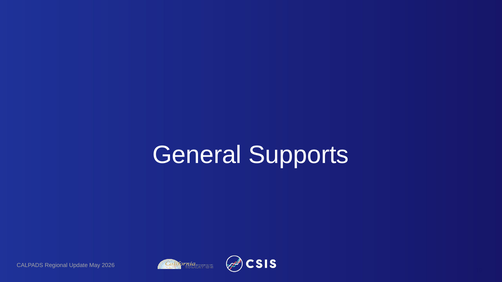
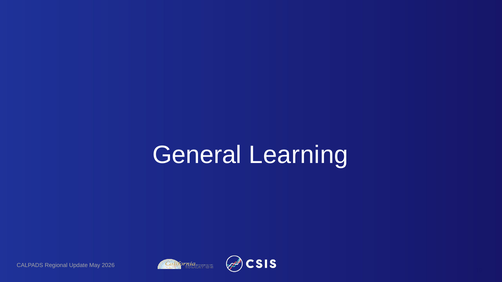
Supports: Supports -> Learning
